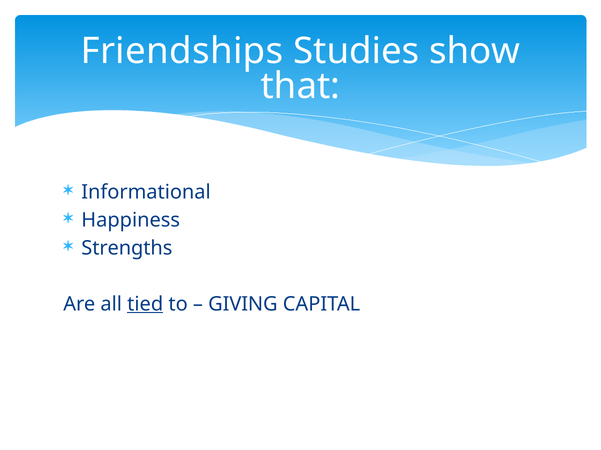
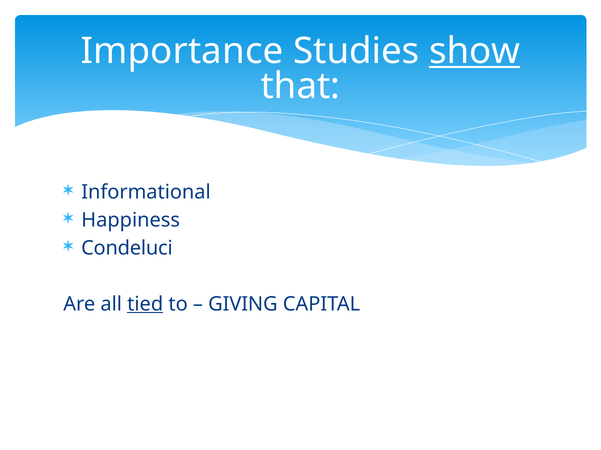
Friendships: Friendships -> Importance
show underline: none -> present
Strengths: Strengths -> Condeluci
